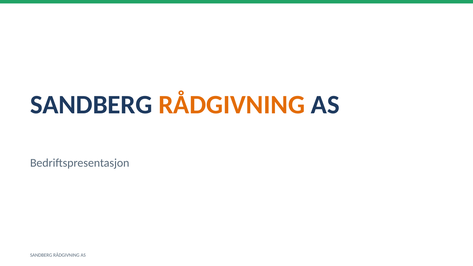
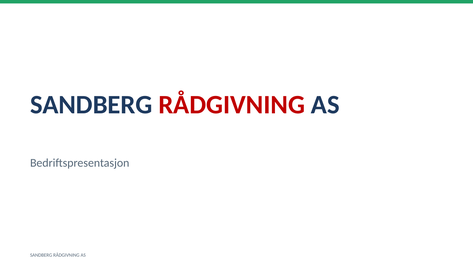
RÅDGIVNING at (232, 105) colour: orange -> red
